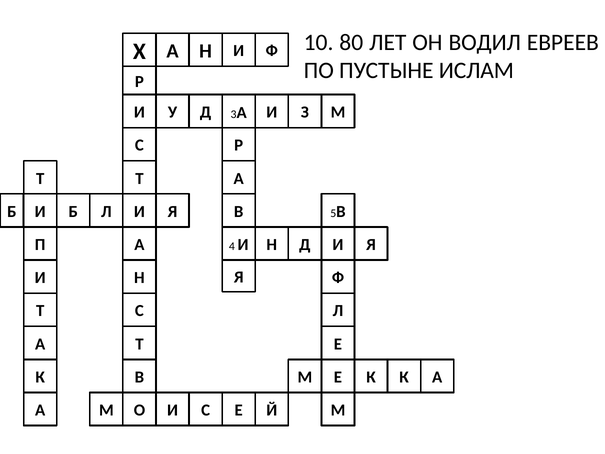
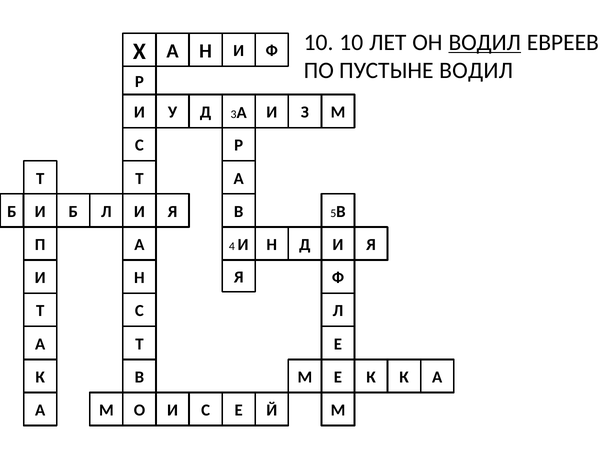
10 80: 80 -> 10
ВОДИЛ at (485, 42) underline: none -> present
ПУСТЫНЕ ИСЛАМ: ИСЛАМ -> ВОДИЛ
